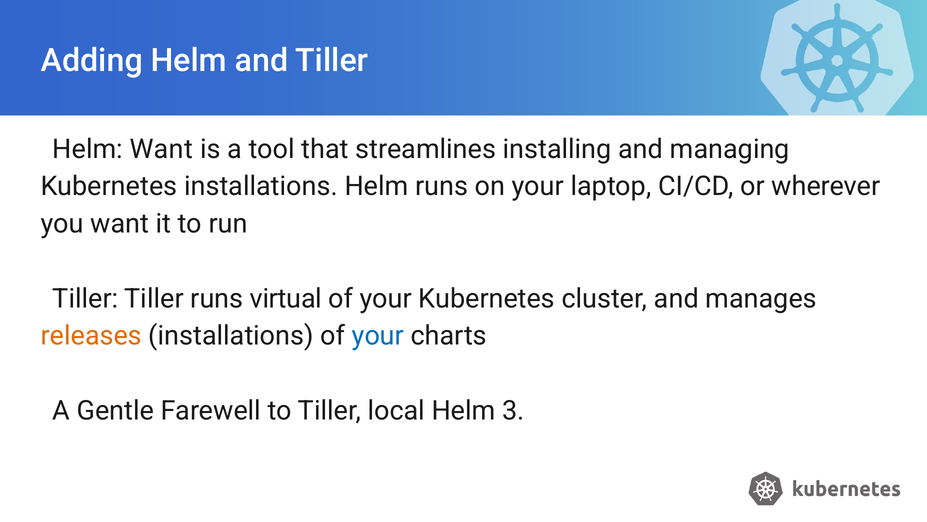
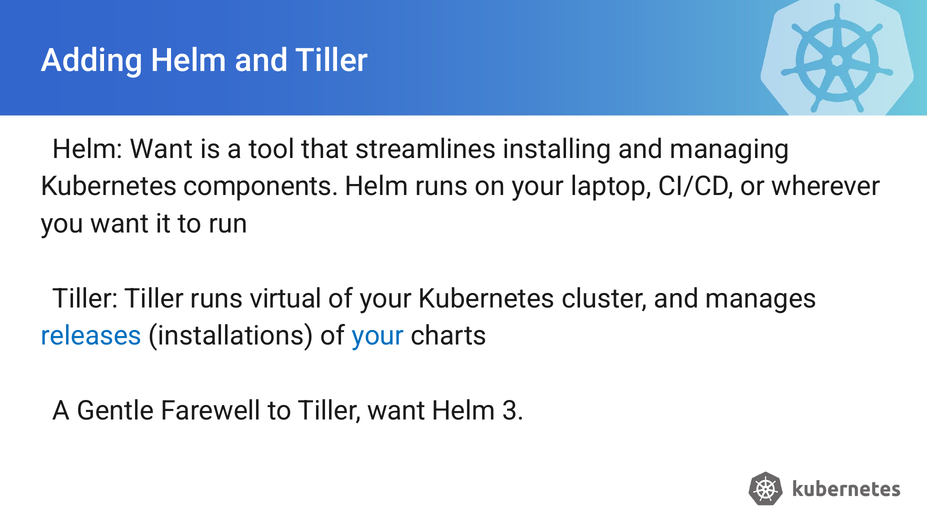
Kubernetes installations: installations -> components
releases colour: orange -> blue
Tiller local: local -> want
